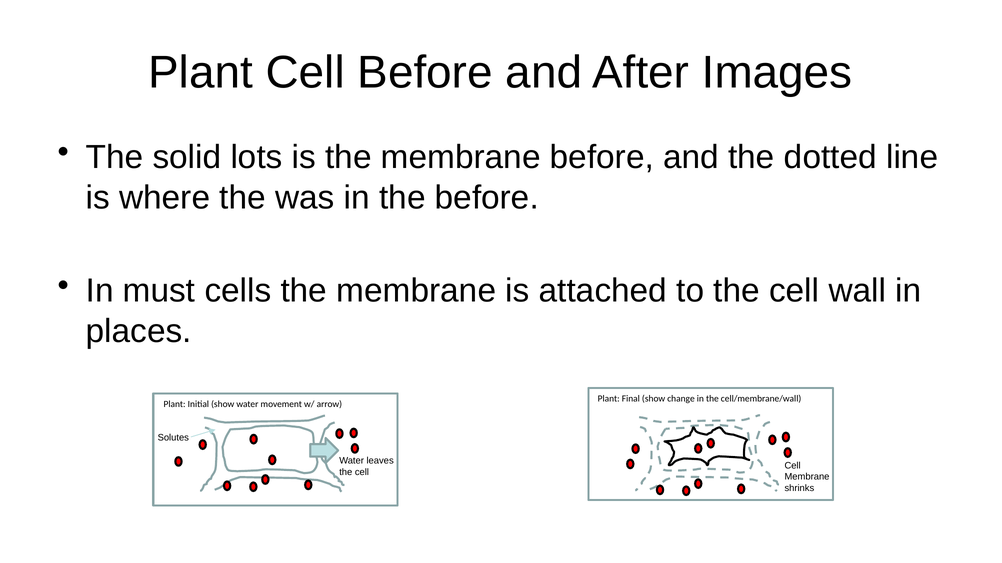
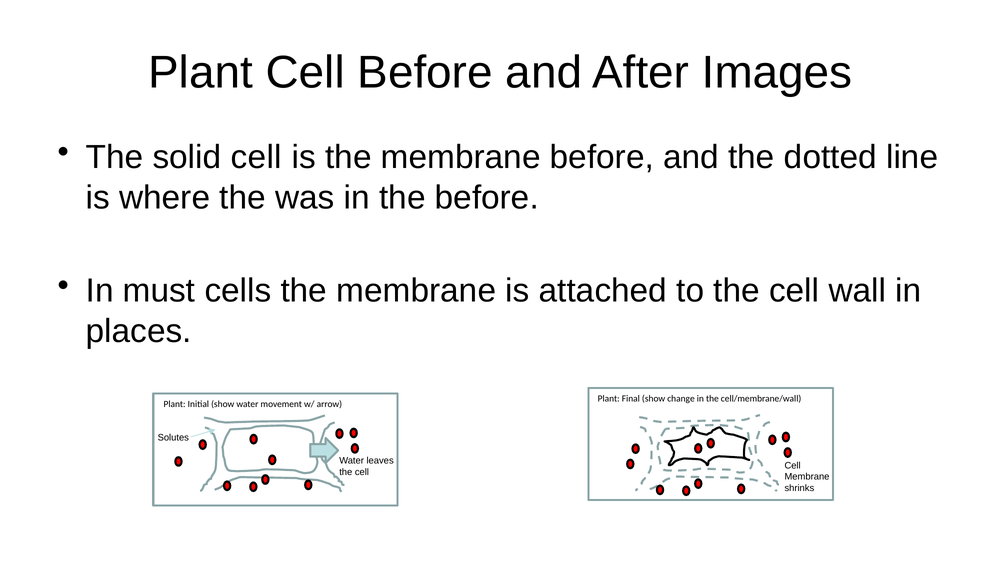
solid lots: lots -> cell
